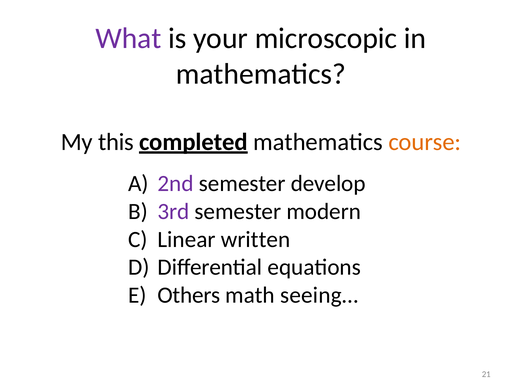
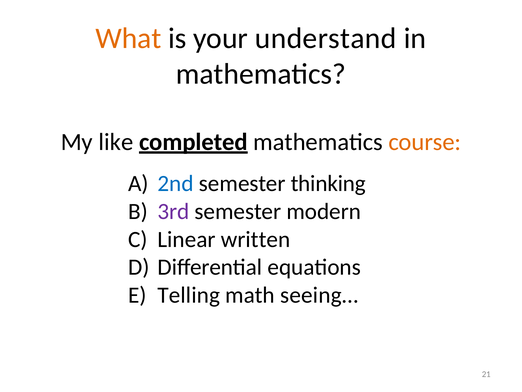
What colour: purple -> orange
microscopic: microscopic -> understand
this: this -> like
2nd colour: purple -> blue
develop: develop -> thinking
Others: Others -> Telling
